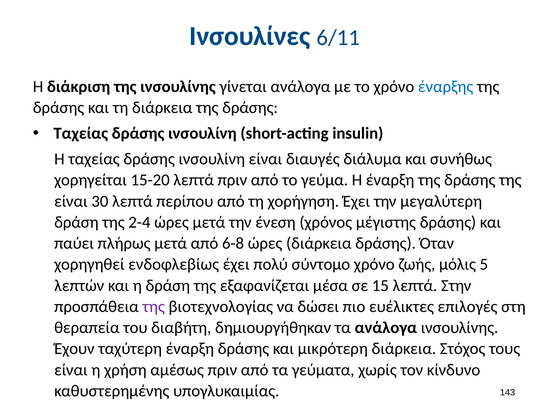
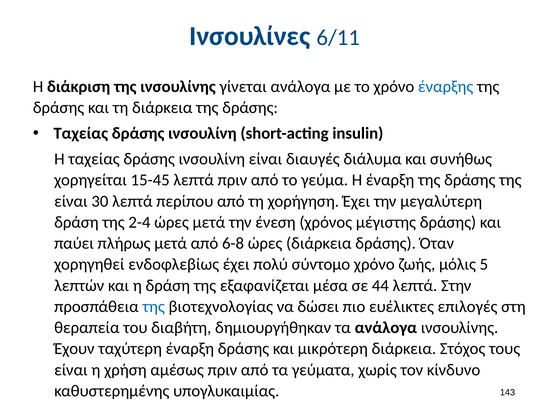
15-20: 15-20 -> 15-45
15: 15 -> 44
της at (154, 307) colour: purple -> blue
